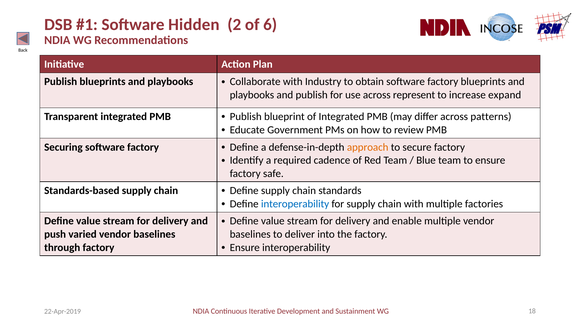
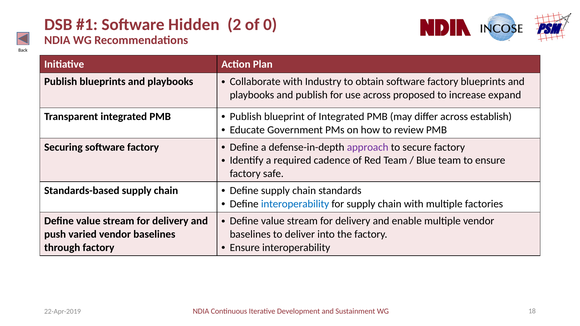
6: 6 -> 0
represent: represent -> proposed
patterns: patterns -> establish
approach colour: orange -> purple
